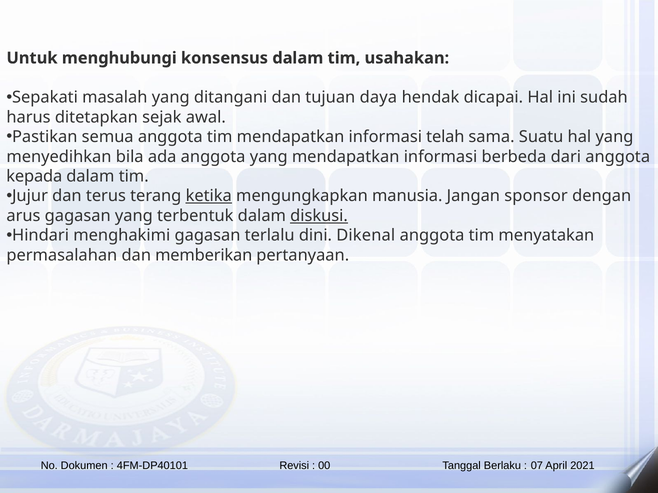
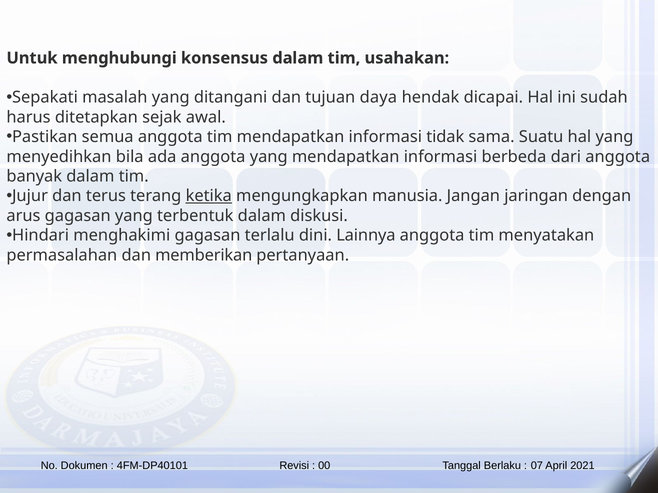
telah: telah -> tidak
kepada: kepada -> banyak
sponsor: sponsor -> jaringan
diskusi underline: present -> none
Dikenal: Dikenal -> Lainnya
